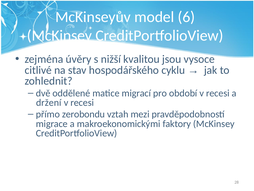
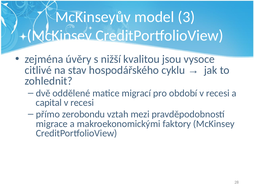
6: 6 -> 3
držení: držení -> capital
